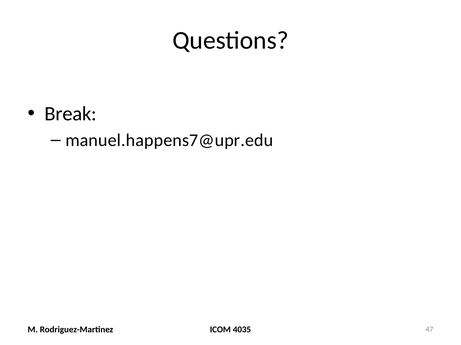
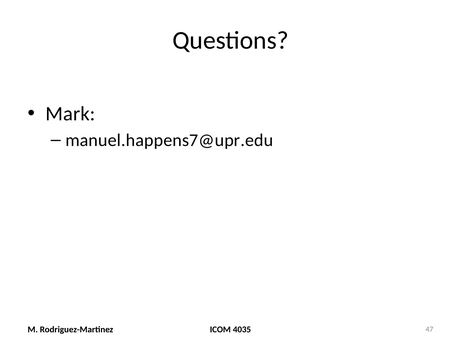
Break: Break -> Mark
